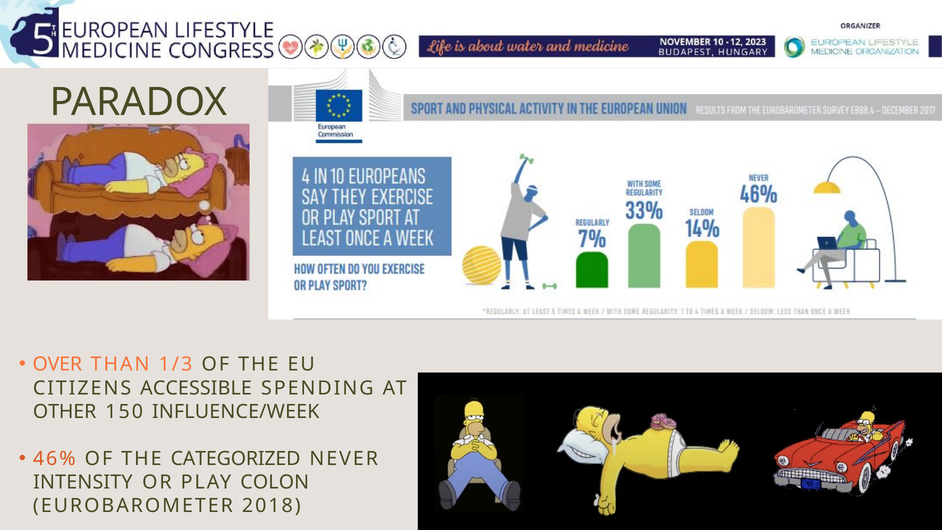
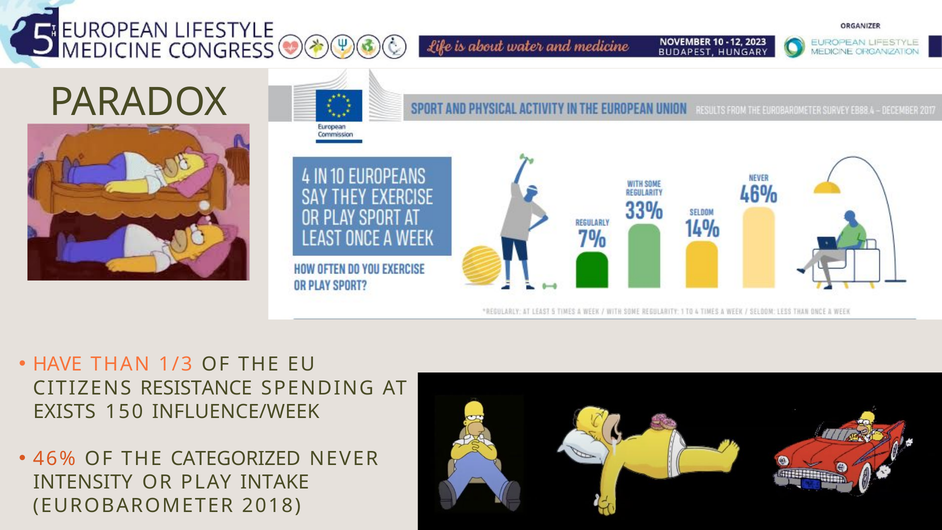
OVER: OVER -> HAVE
ACCESSIBLE: ACCESSIBLE -> RESISTANCE
OTHER: OTHER -> EXISTS
COLON: COLON -> INTAKE
